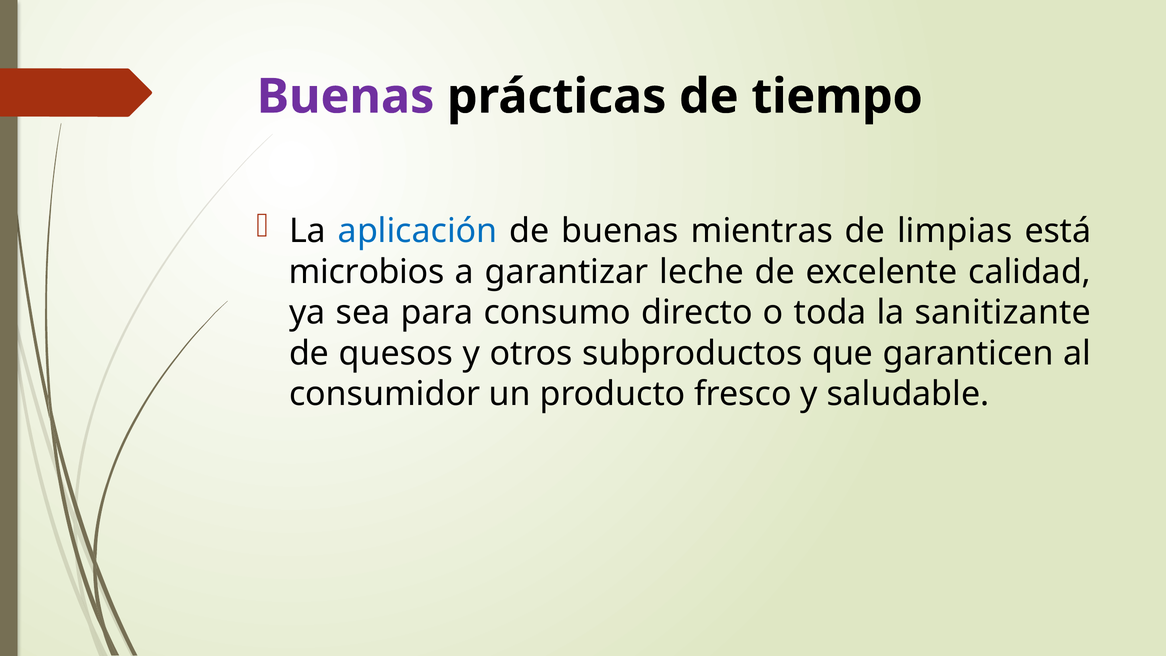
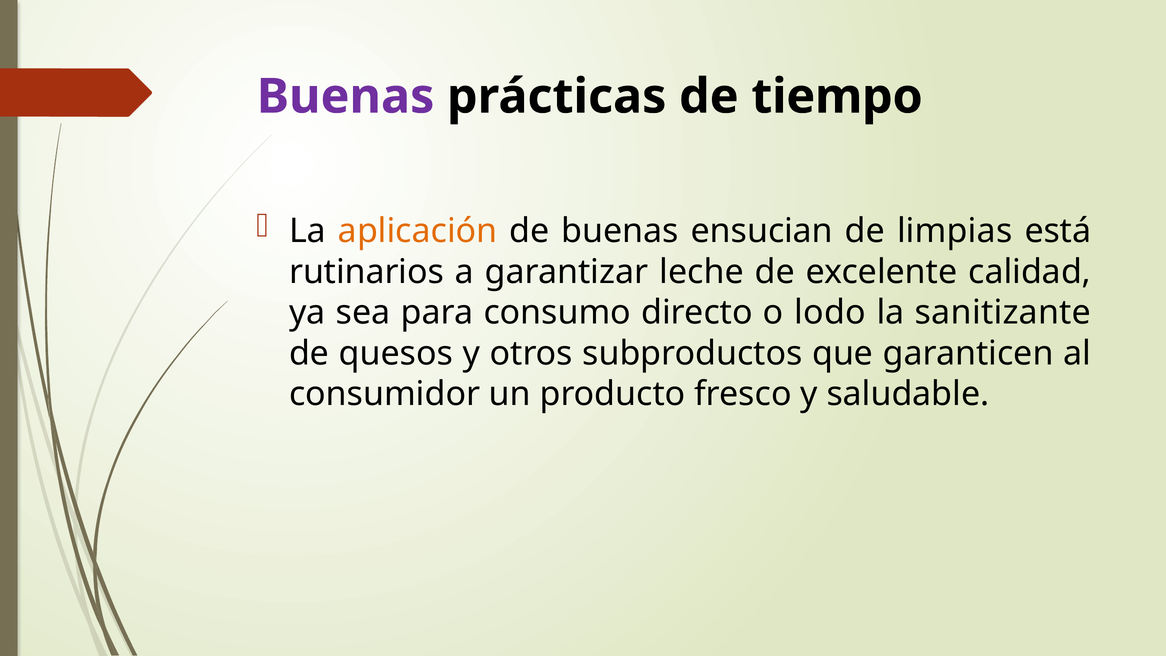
aplicación colour: blue -> orange
mientras: mientras -> ensucian
microbios: microbios -> rutinarios
toda: toda -> lodo
